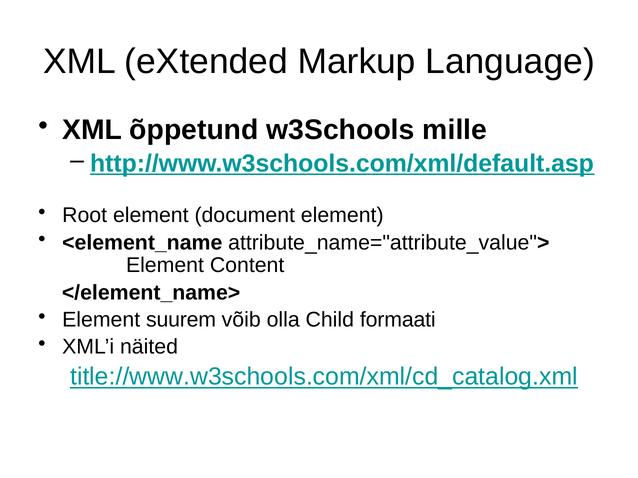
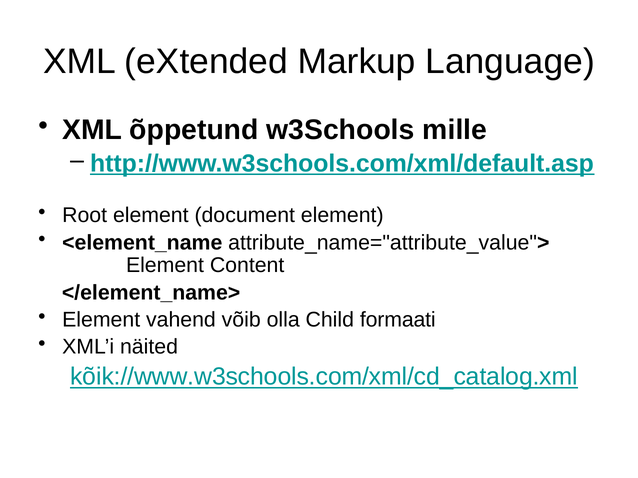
suurem: suurem -> vahend
title://www.w3schools.com/xml/cd_catalog.xml: title://www.w3schools.com/xml/cd_catalog.xml -> kõik://www.w3schools.com/xml/cd_catalog.xml
